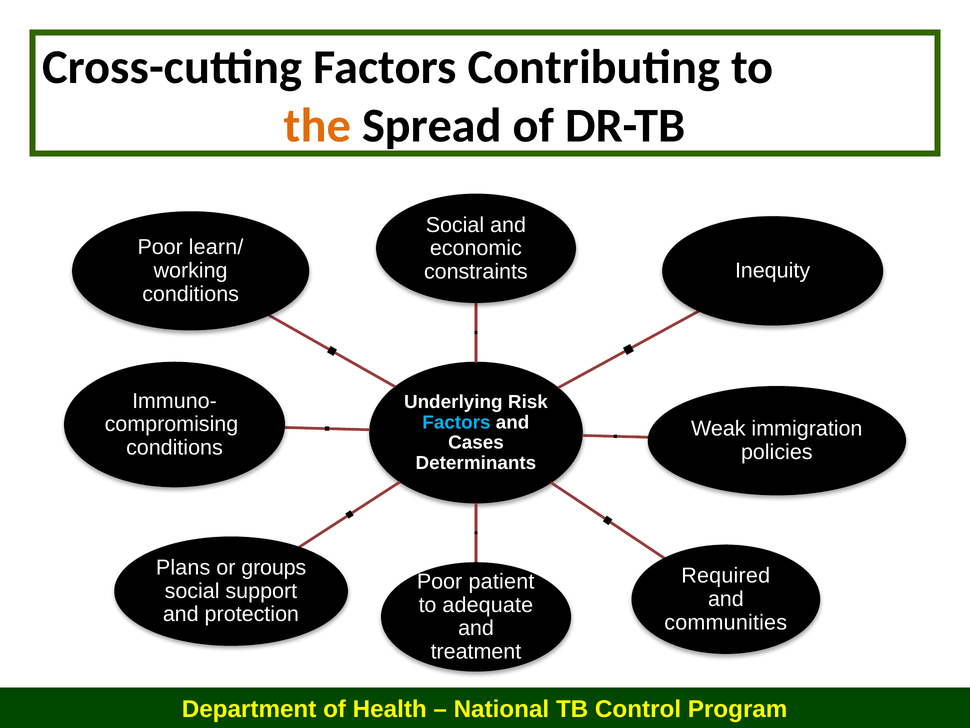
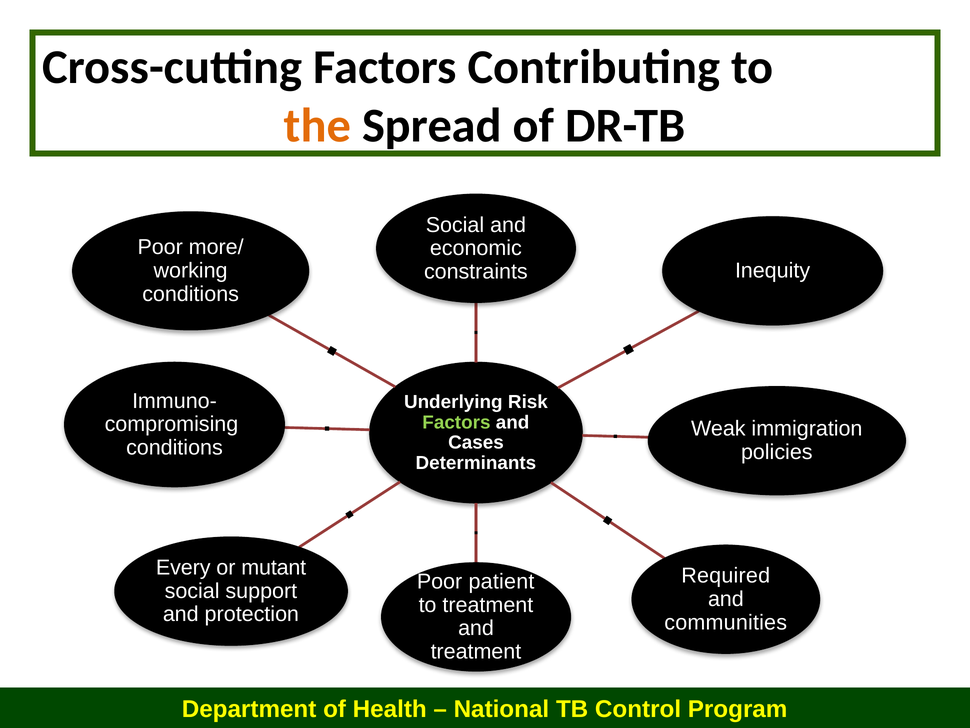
learn/: learn/ -> more/
Factors at (456, 422) colour: light blue -> light green
Plans: Plans -> Every
groups: groups -> mutant
to adequate: adequate -> treatment
